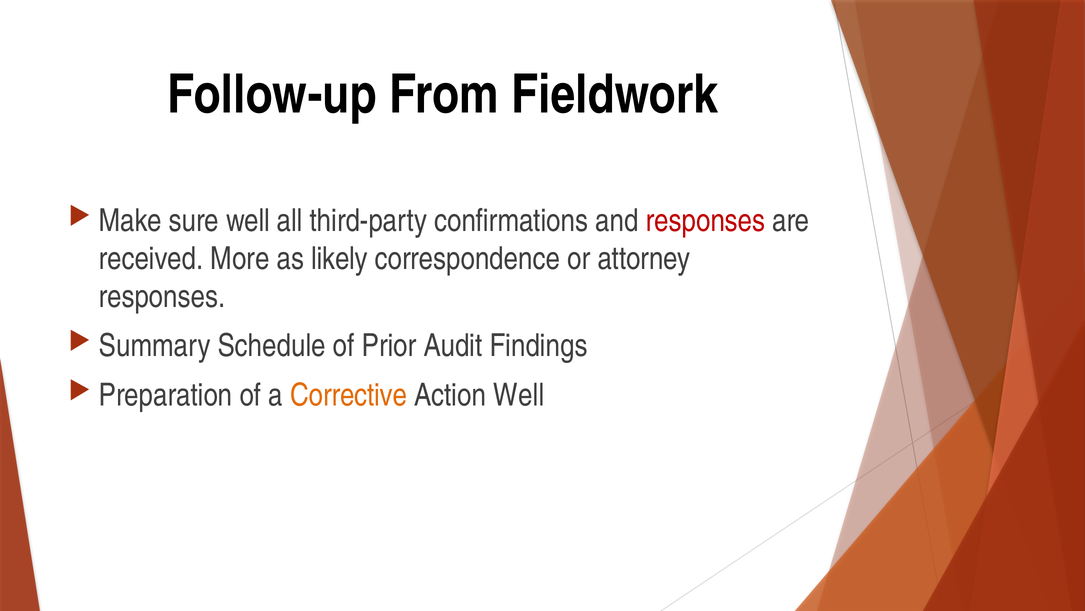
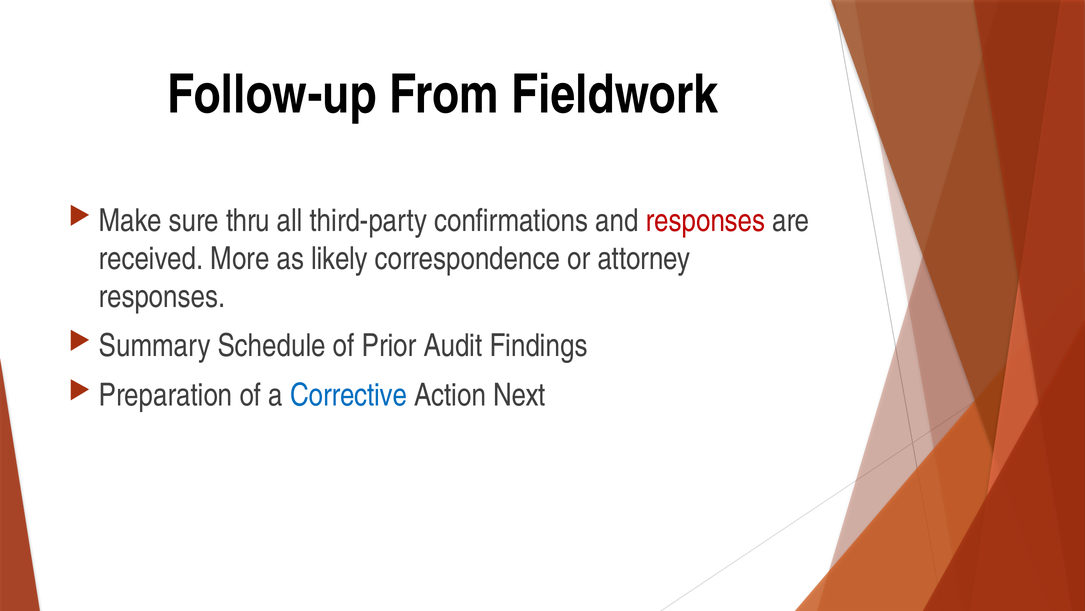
sure well: well -> thru
Corrective colour: orange -> blue
Action Well: Well -> Next
